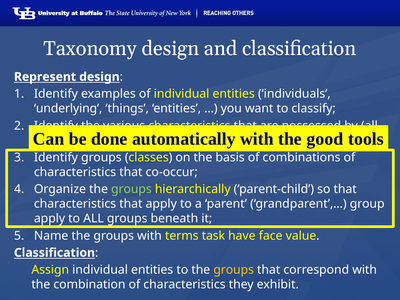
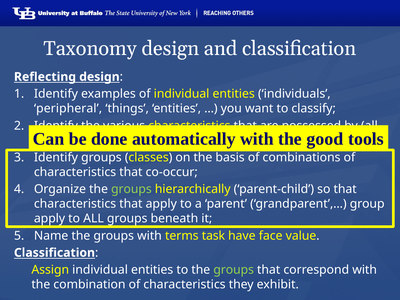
Represent: Represent -> Reflecting
underlying: underlying -> peripheral
groups at (234, 270) colour: yellow -> light green
